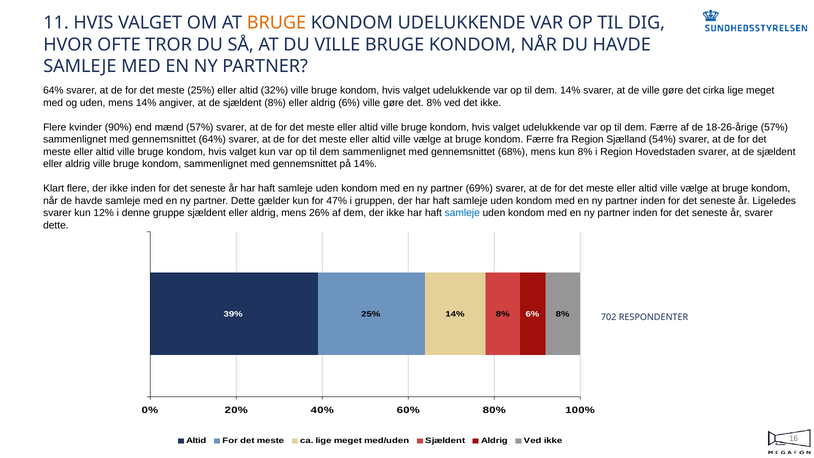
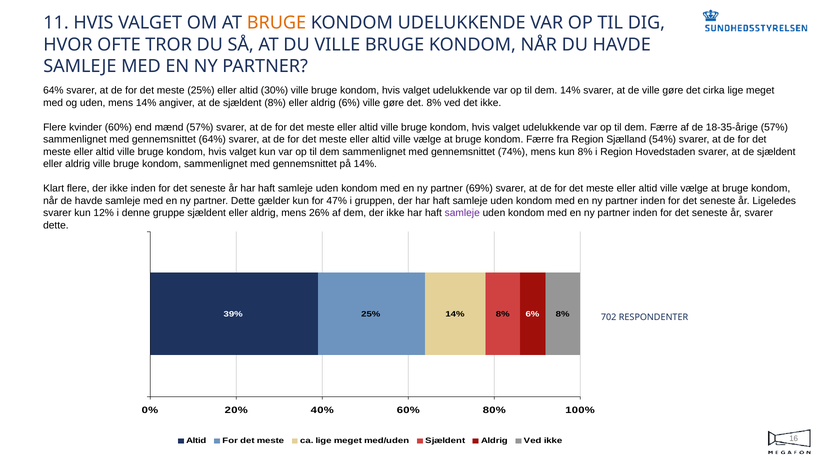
32%: 32% -> 30%
kvinder 90%: 90% -> 60%
18-26-årige: 18-26-årige -> 18-35-årige
68%: 68% -> 74%
samleje at (462, 213) colour: blue -> purple
